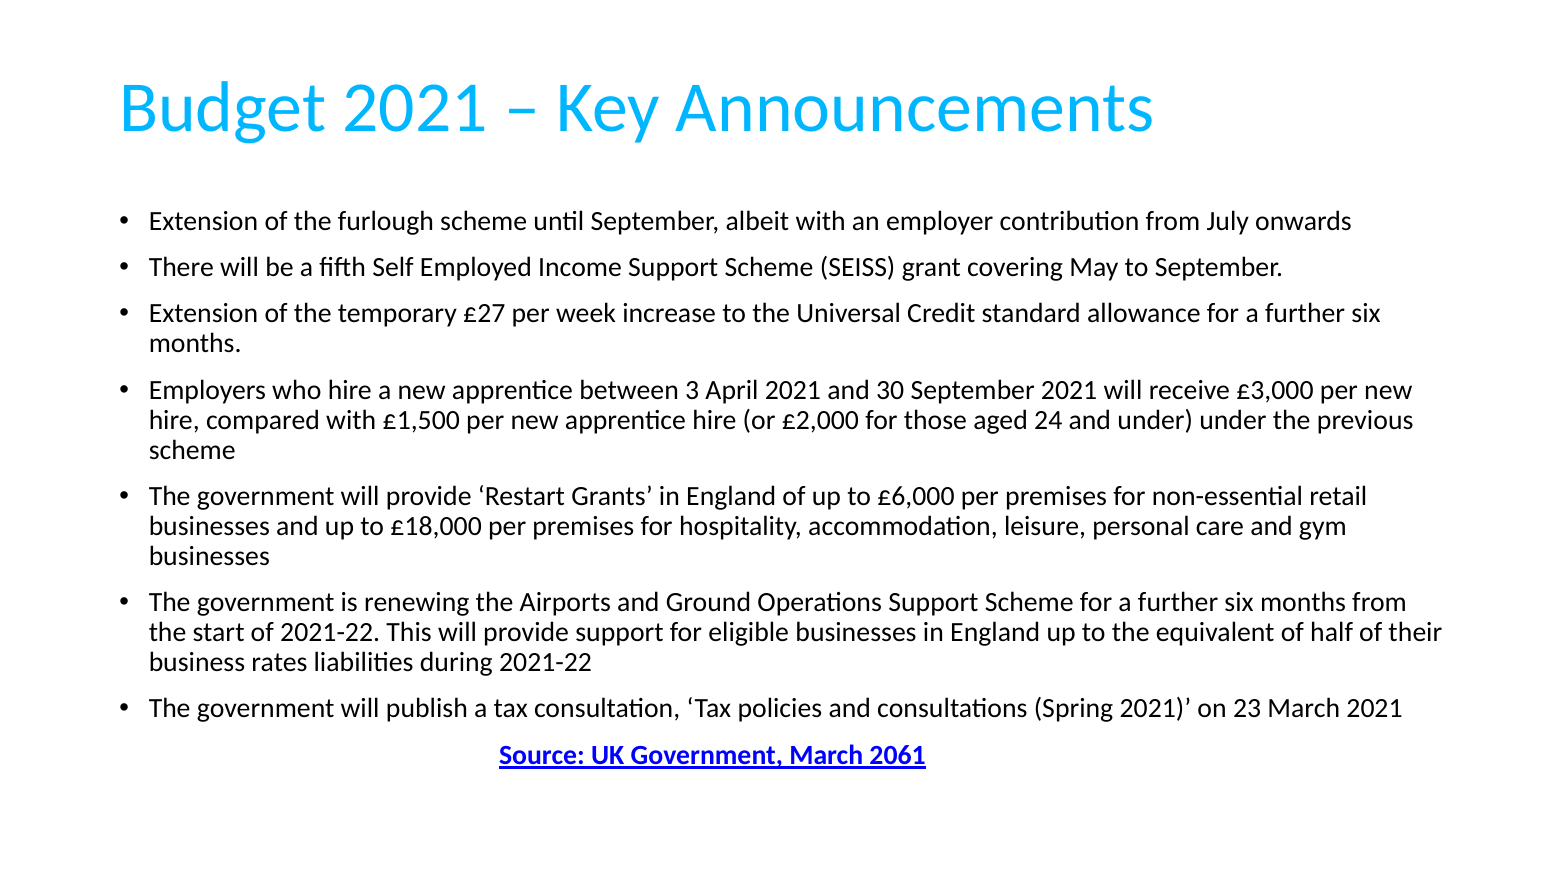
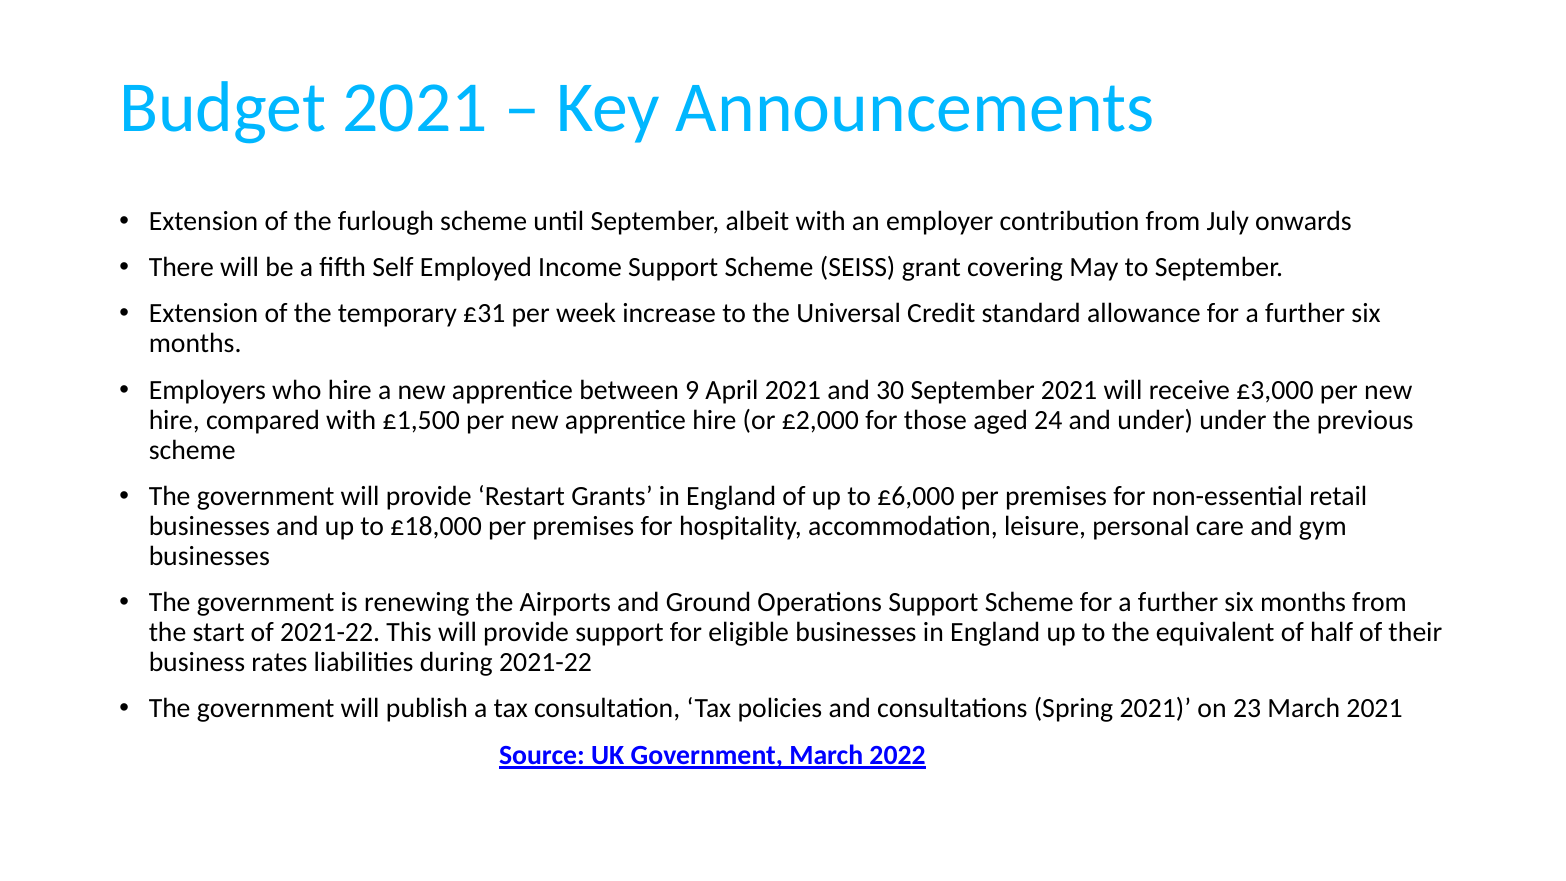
£27: £27 -> £31
3: 3 -> 9
2061: 2061 -> 2022
